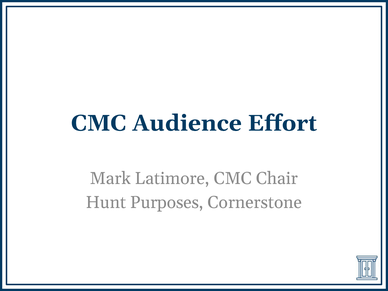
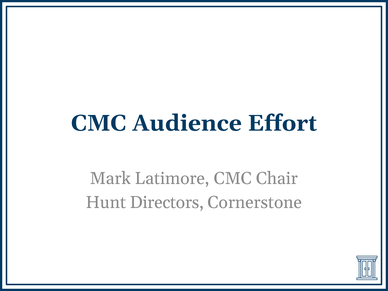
Purposes: Purposes -> Directors
